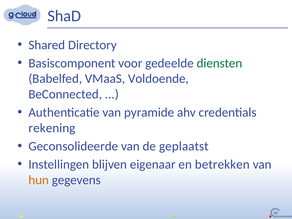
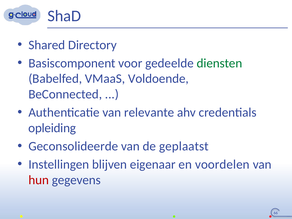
pyramide: pyramide -> relevante
rekening: rekening -> opleiding
betrekken: betrekken -> voordelen
hun colour: orange -> red
